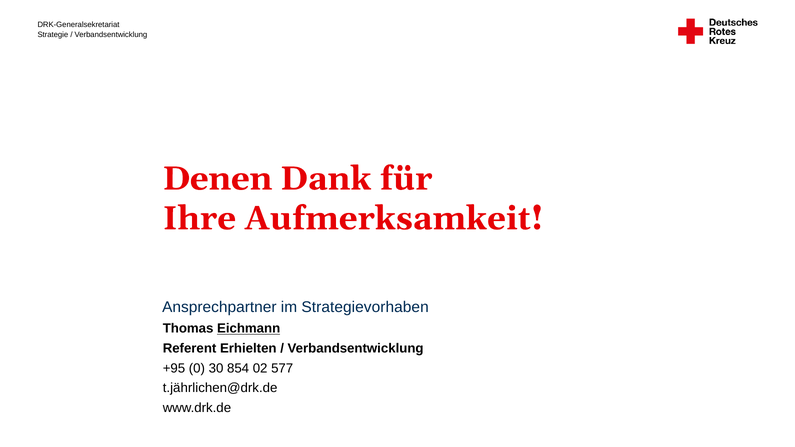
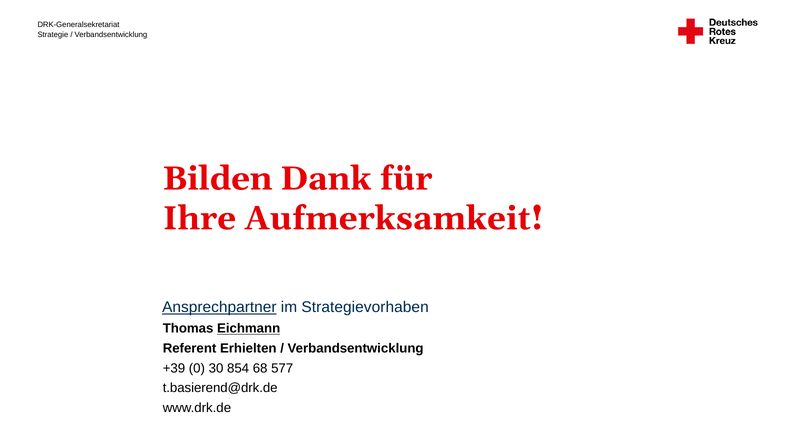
Denen: Denen -> Bilden
Ansprechpartner underline: none -> present
+95: +95 -> +39
02: 02 -> 68
t.jährlichen@drk.de: t.jährlichen@drk.de -> t.basierend@drk.de
